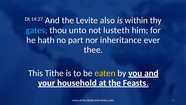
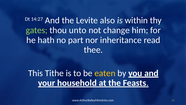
gates colour: light blue -> light green
lusteth: lusteth -> change
ever: ever -> read
